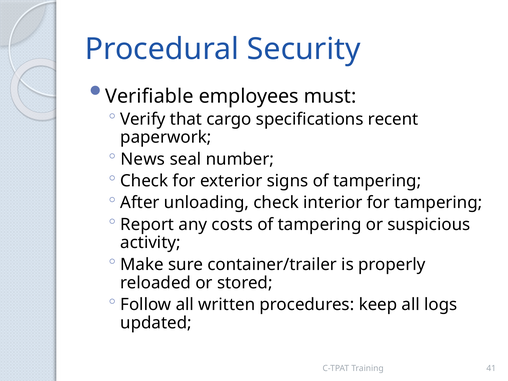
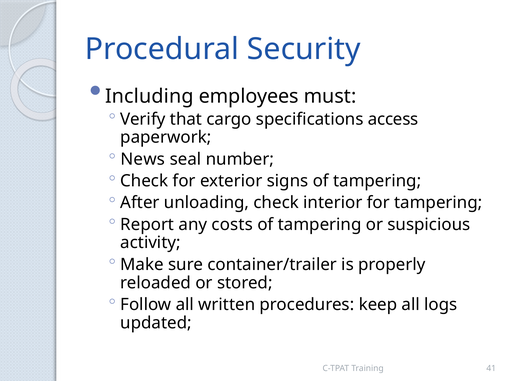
Verifiable: Verifiable -> Including
recent: recent -> access
